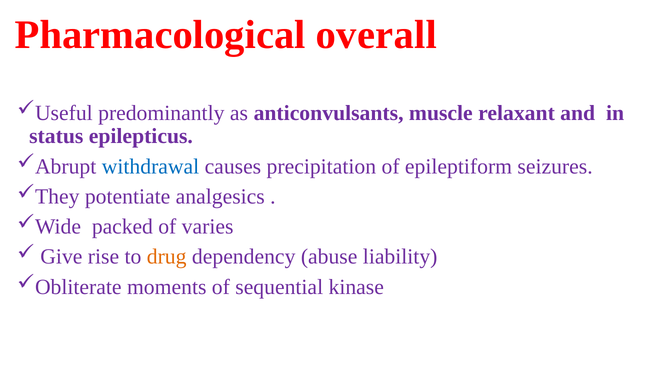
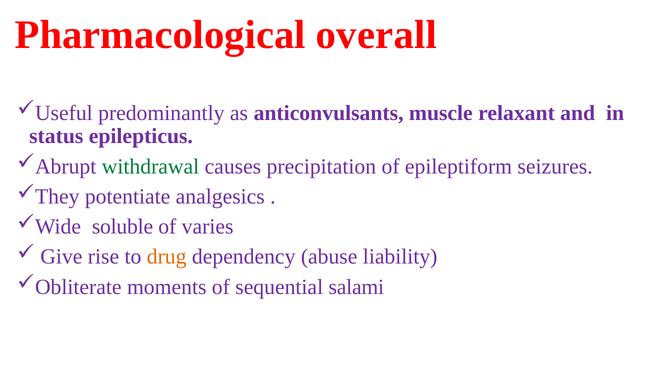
withdrawal colour: blue -> green
packed: packed -> soluble
kinase: kinase -> salami
